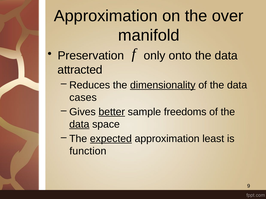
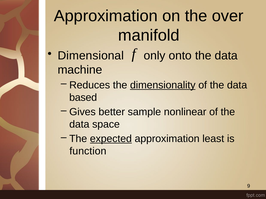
Preservation: Preservation -> Dimensional
attracted: attracted -> machine
cases: cases -> based
better underline: present -> none
freedoms: freedoms -> nonlinear
data at (79, 125) underline: present -> none
